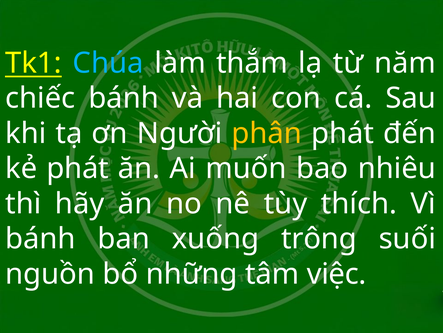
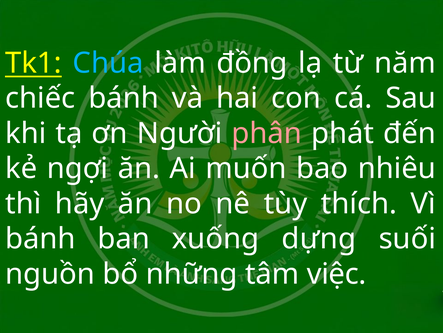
thắm: thắm -> đồng
phân colour: yellow -> pink
kẻ phát: phát -> ngợi
trông: trông -> dựng
